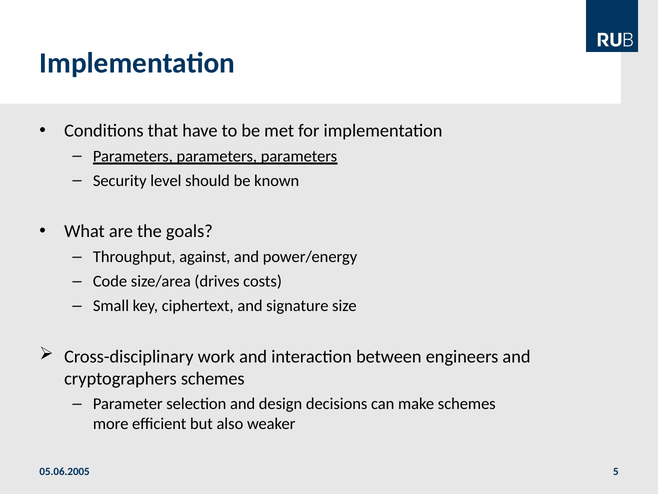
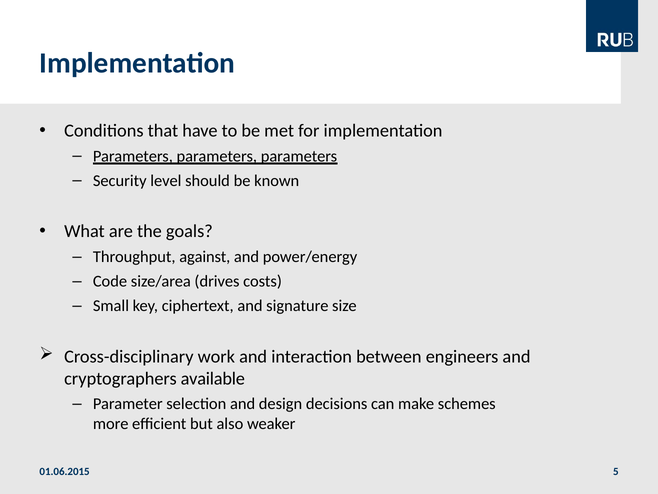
cryptographers schemes: schemes -> available
05.06.2005: 05.06.2005 -> 01.06.2015
